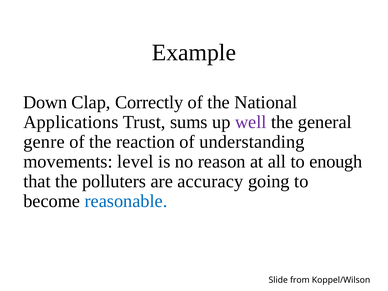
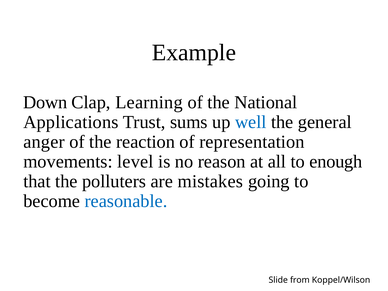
Correctly: Correctly -> Learning
well colour: purple -> blue
genre: genre -> anger
understanding: understanding -> representation
accuracy: accuracy -> mistakes
